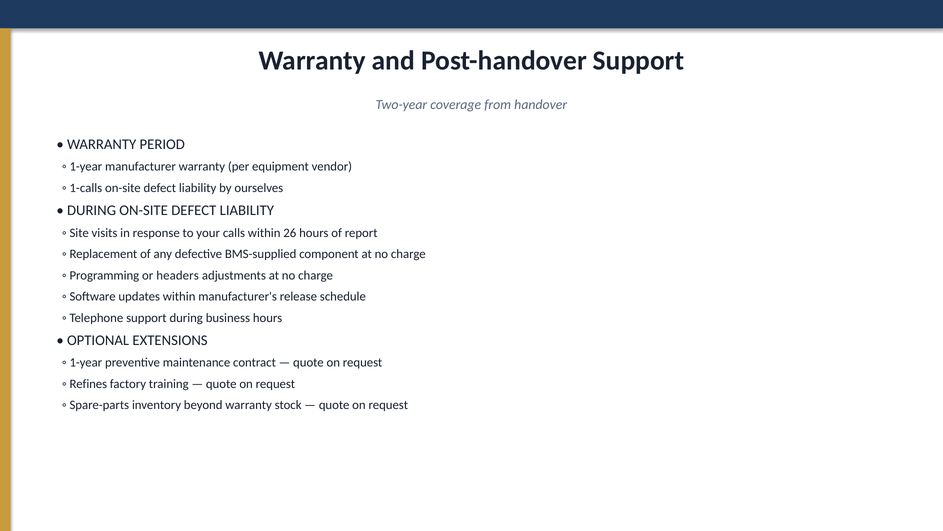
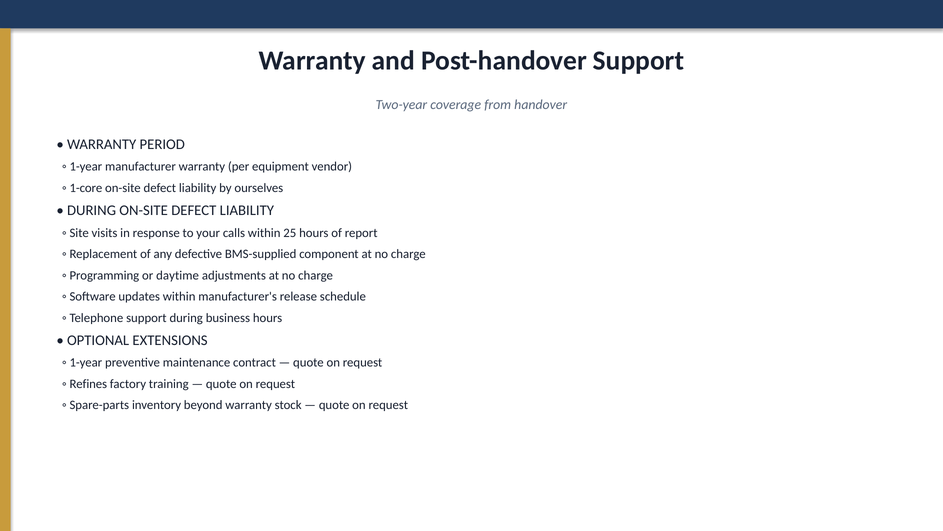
1-calls: 1-calls -> 1-core
26: 26 -> 25
headers: headers -> daytime
